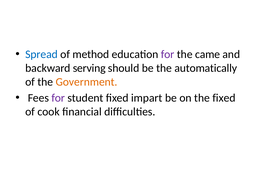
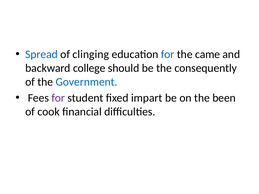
method: method -> clinging
for at (168, 54) colour: purple -> blue
serving: serving -> college
automatically: automatically -> consequently
Government colour: orange -> blue
the fixed: fixed -> been
